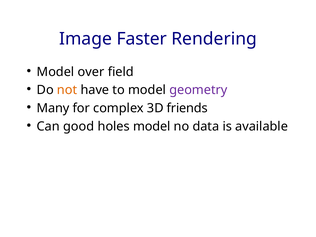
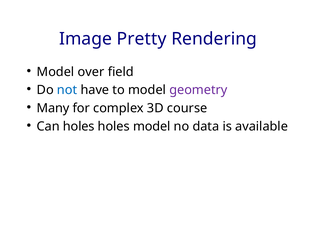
Faster: Faster -> Pretty
not colour: orange -> blue
friends: friends -> course
Can good: good -> holes
